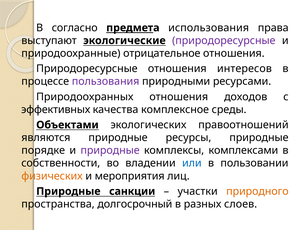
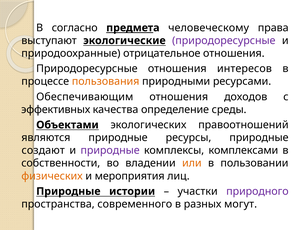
использования: использования -> человеческому
пользования colour: purple -> orange
Природоохранных: Природоохранных -> Обеспечивающим
комплексное: комплексное -> определение
порядке: порядке -> создают
или colour: blue -> orange
санкции: санкции -> истории
природного colour: orange -> purple
долгосрочный: долгосрочный -> современного
слоев: слоев -> могут
